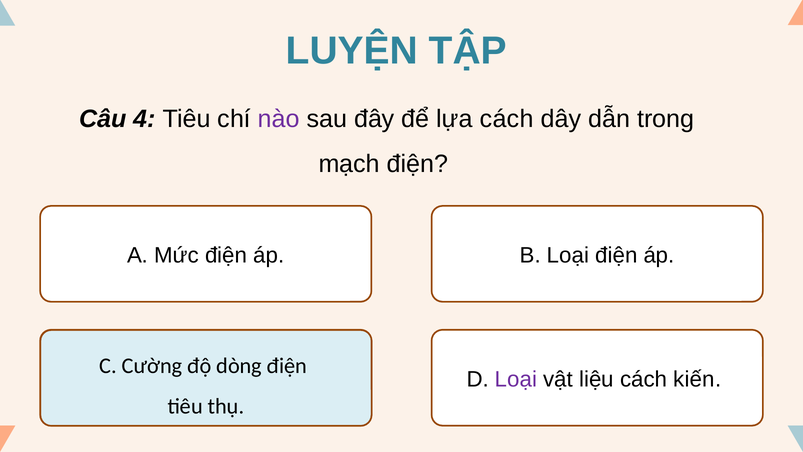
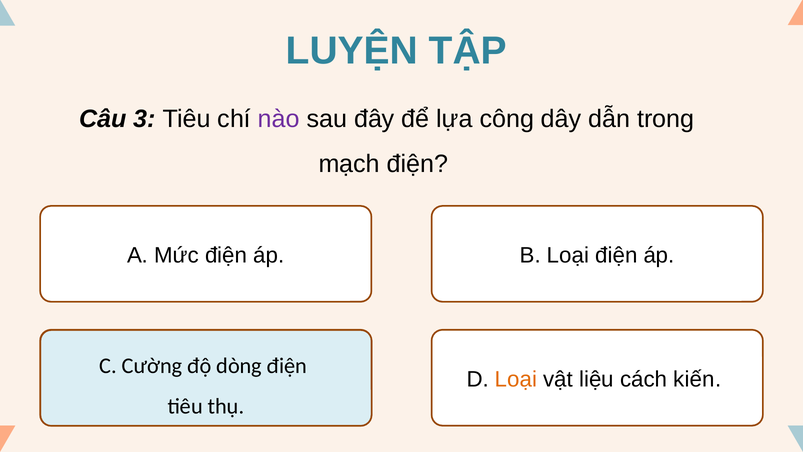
4: 4 -> 3
lựa cách: cách -> công
Loại at (516, 379) colour: purple -> orange
